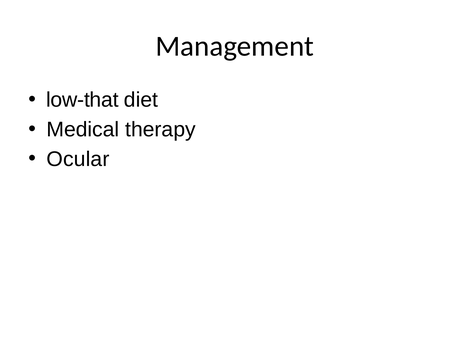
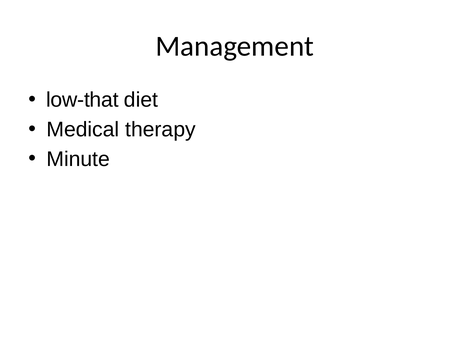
Ocular: Ocular -> Minute
